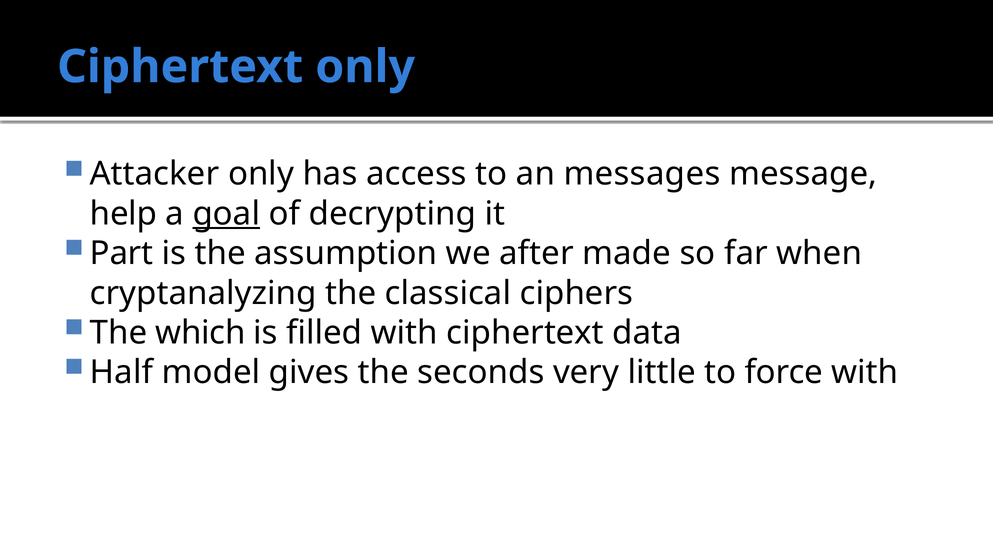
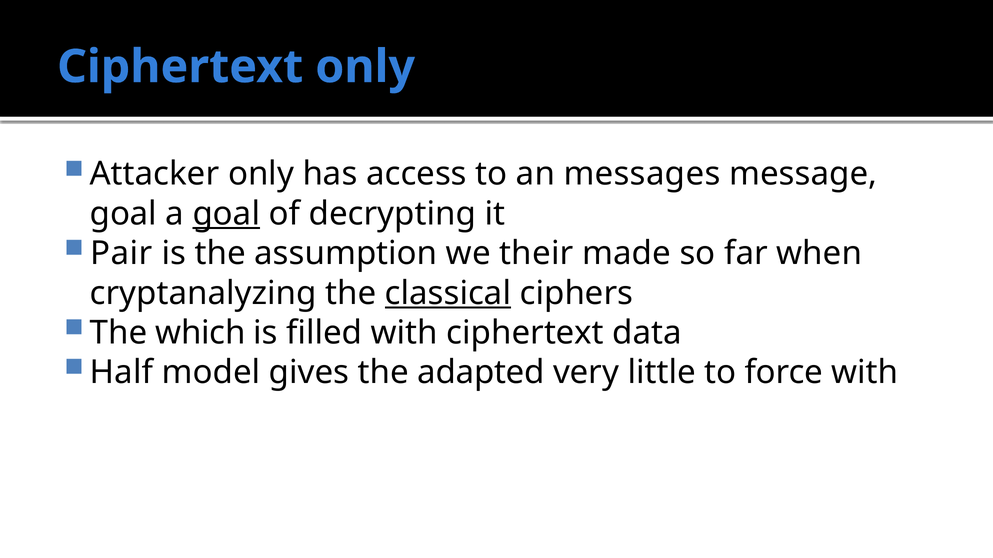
help at (123, 214): help -> goal
Part: Part -> Pair
after: after -> their
classical underline: none -> present
seconds: seconds -> adapted
